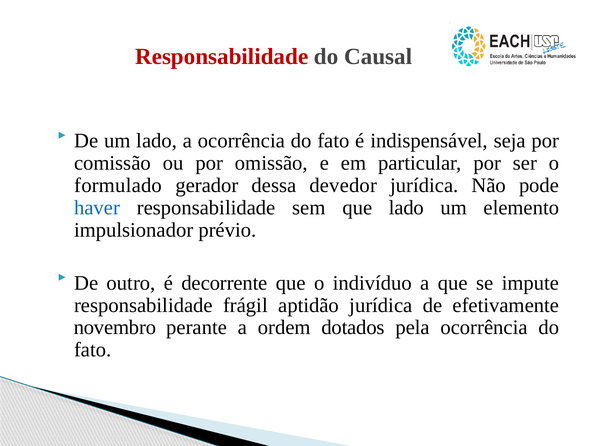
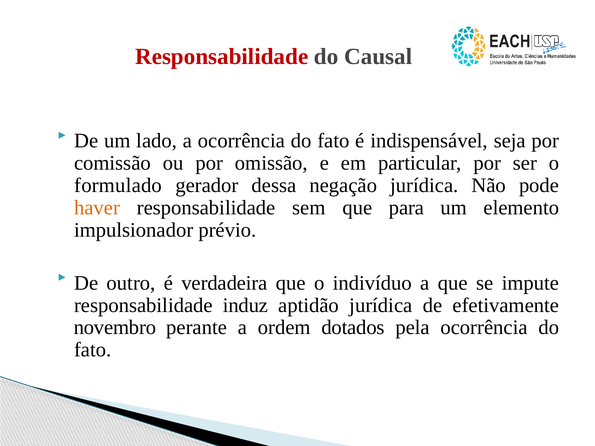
devedor: devedor -> negação
haver colour: blue -> orange
que lado: lado -> para
decorrente: decorrente -> verdadeira
frágil: frágil -> induz
